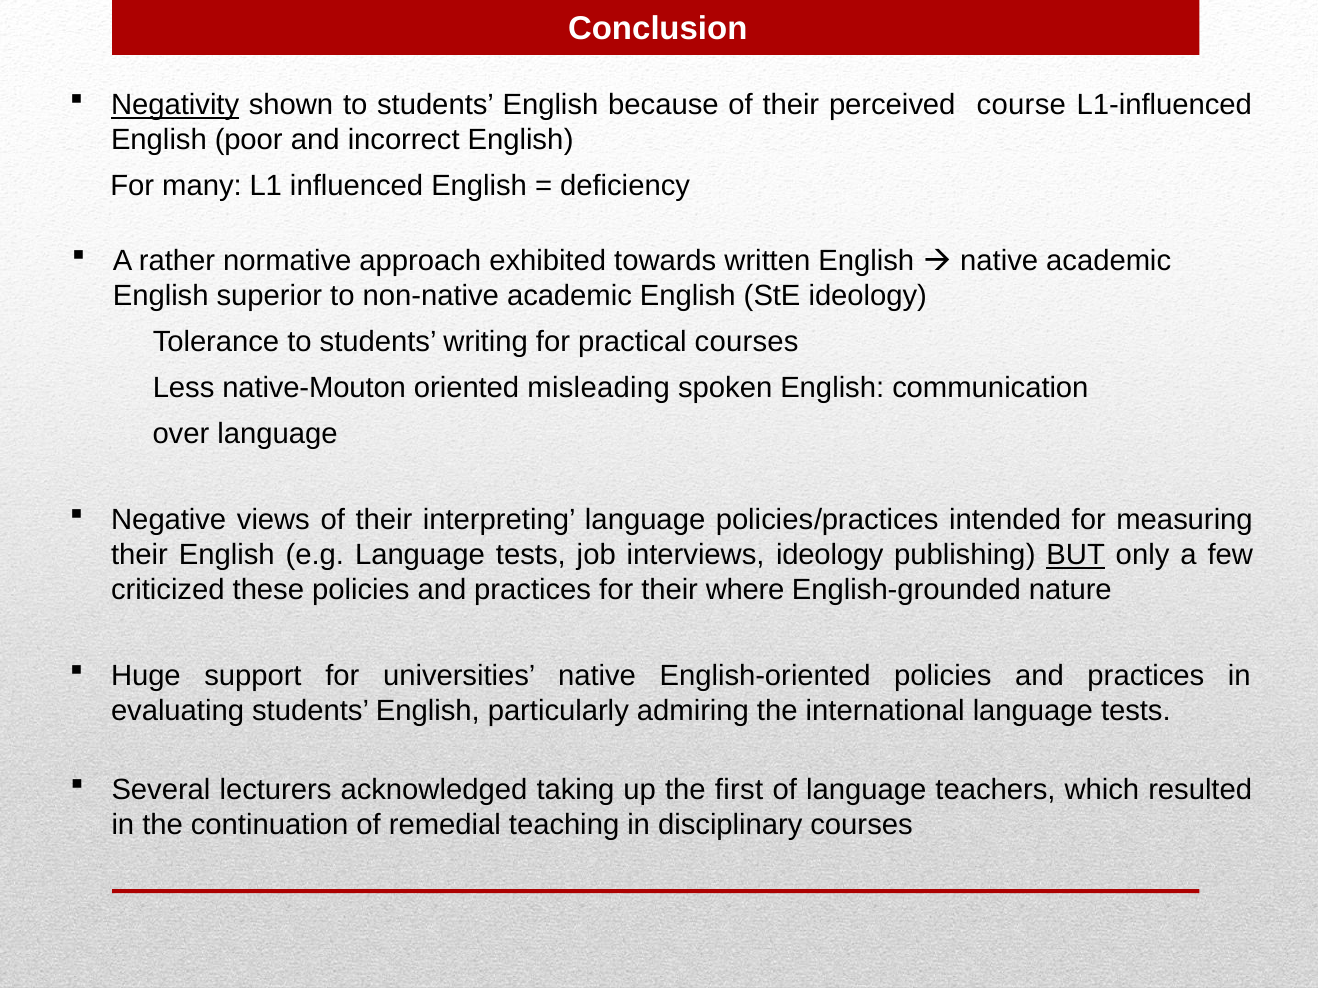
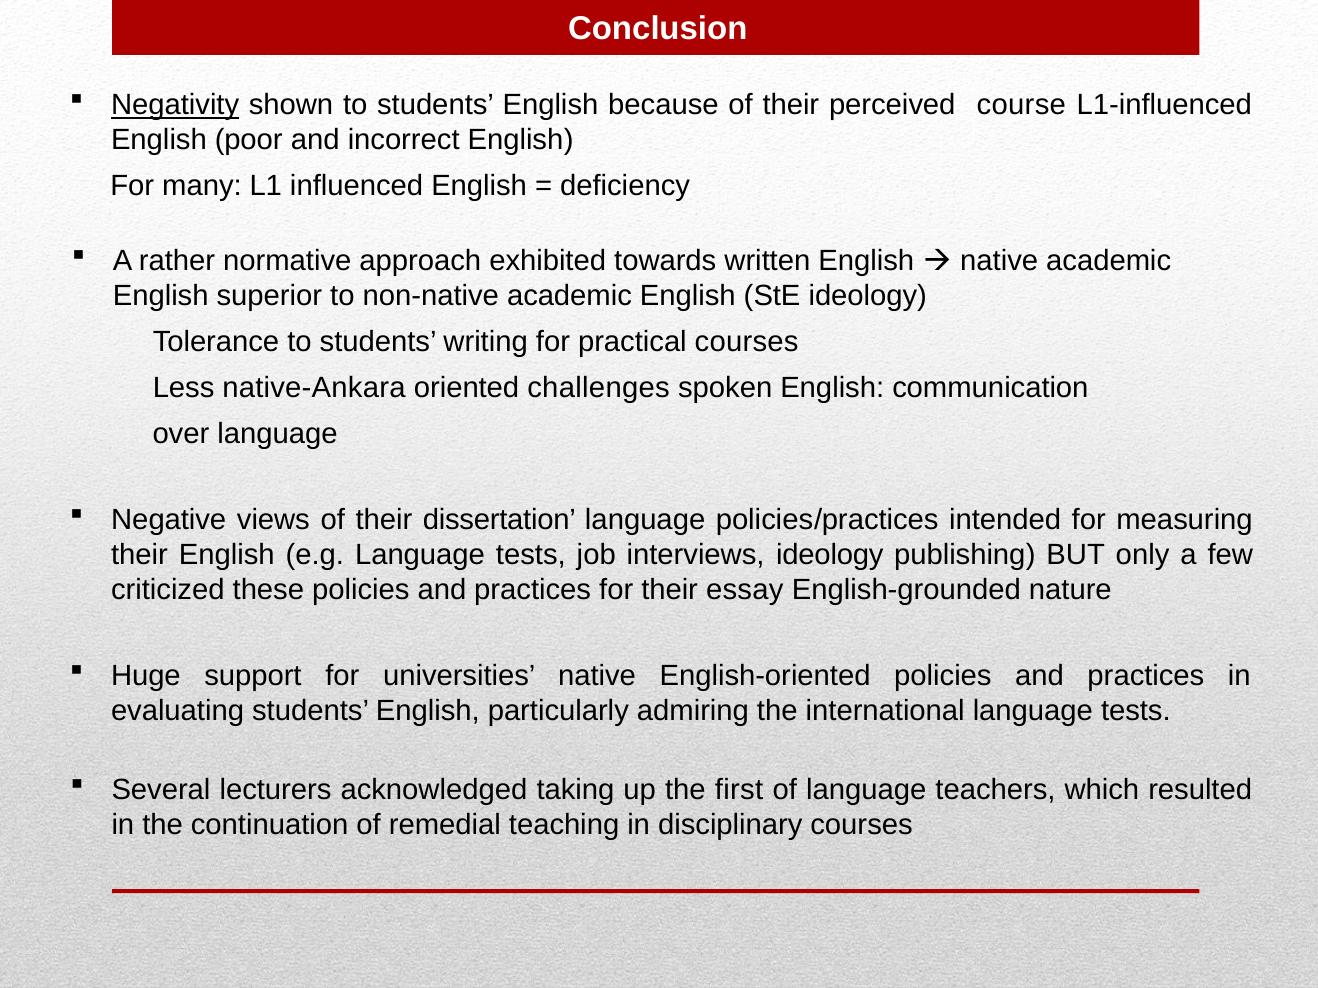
native-Mouton: native-Mouton -> native-Ankara
misleading: misleading -> challenges
interpreting: interpreting -> dissertation
BUT underline: present -> none
where: where -> essay
